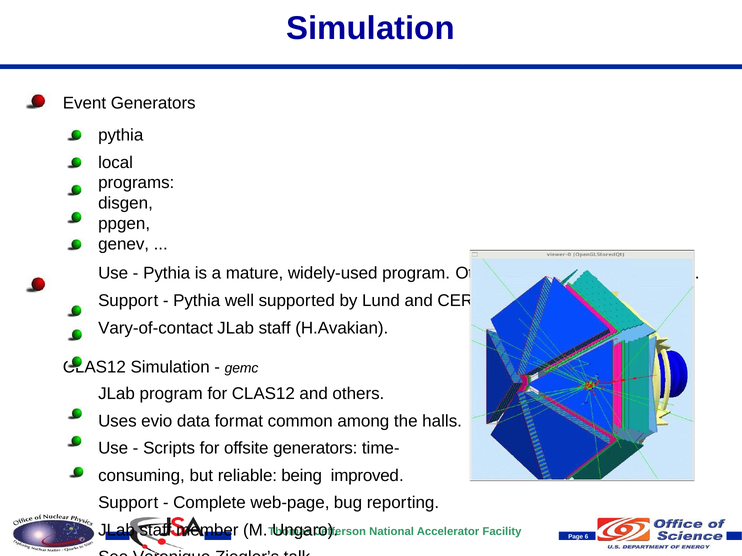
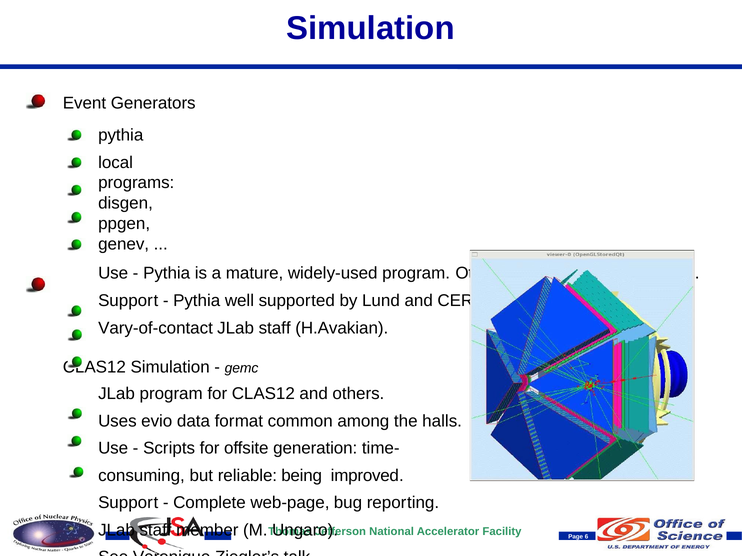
offsite generators: generators -> generation
